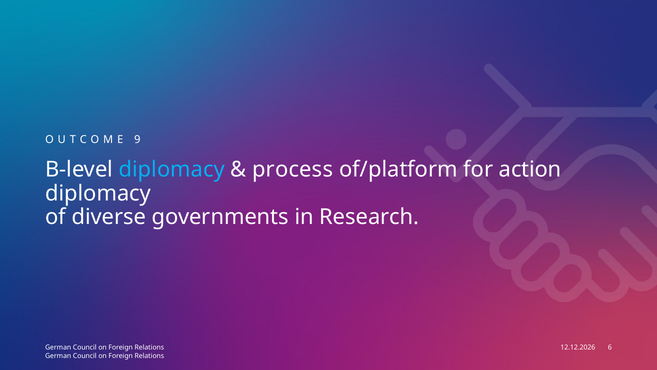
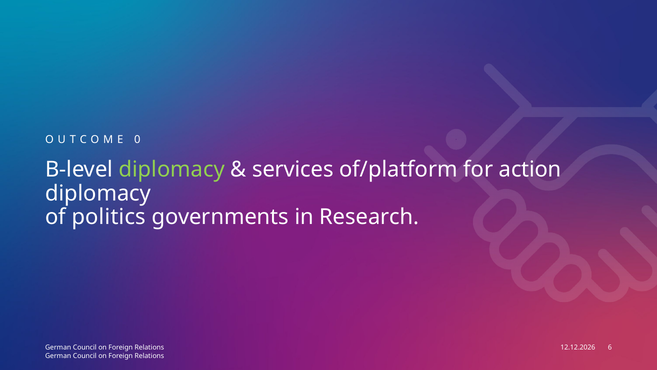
9: 9 -> 0
diplomacy at (172, 169) colour: light blue -> light green
process: process -> services
diverse: diverse -> politics
